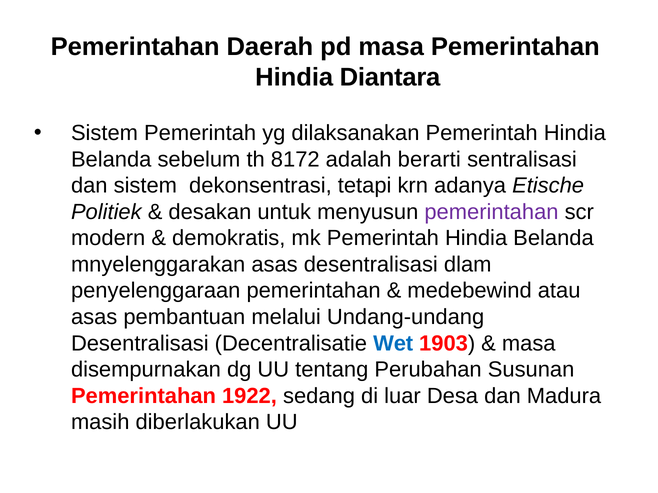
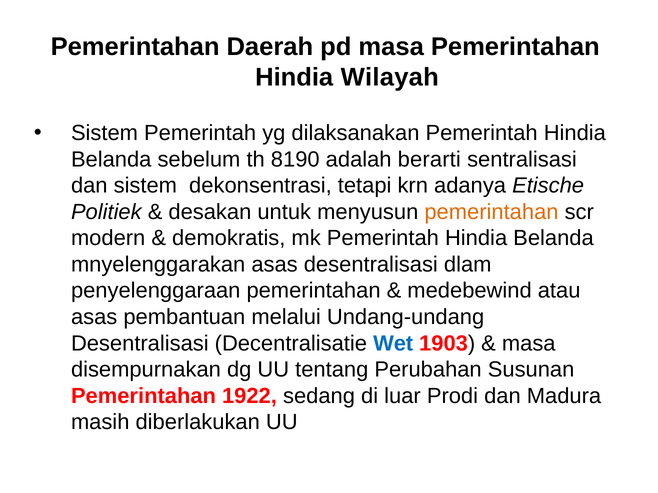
Diantara: Diantara -> Wilayah
8172: 8172 -> 8190
pemerintahan at (491, 212) colour: purple -> orange
Desa: Desa -> Prodi
